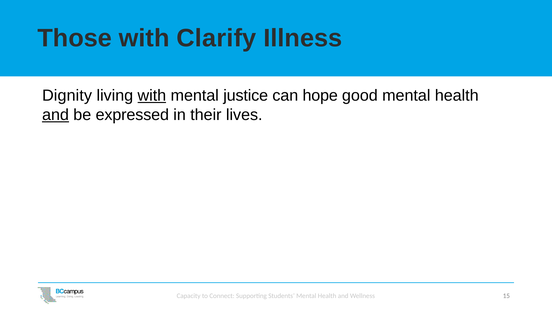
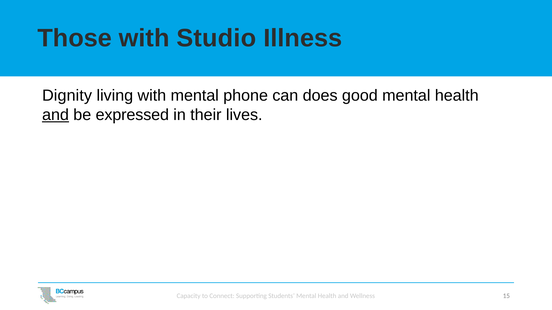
Clarify: Clarify -> Studio
with at (152, 96) underline: present -> none
justice: justice -> phone
hope: hope -> does
